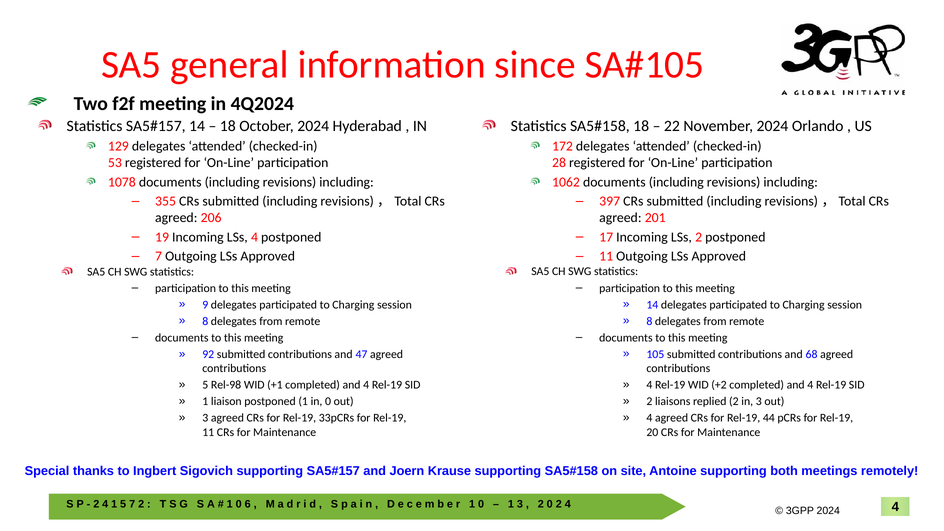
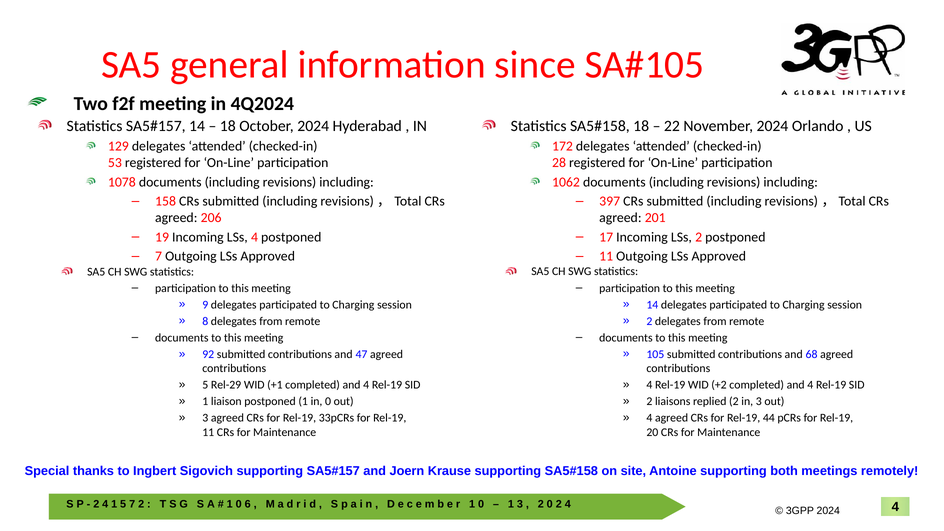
355: 355 -> 158
8 at (649, 321): 8 -> 2
Rel-98: Rel-98 -> Rel-29
